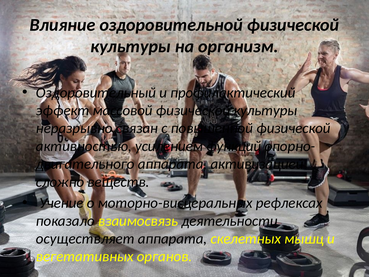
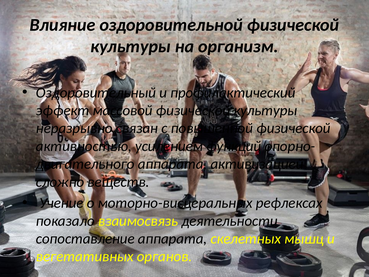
осуществляет: осуществляет -> сопоставление
